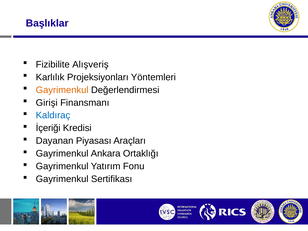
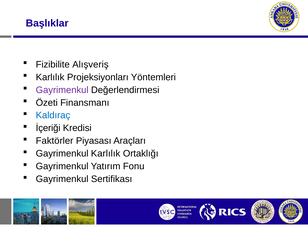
Gayrimenkul at (62, 90) colour: orange -> purple
Girişi: Girişi -> Özeti
Dayanan: Dayanan -> Faktörler
Gayrimenkul Ankara: Ankara -> Karlılık
